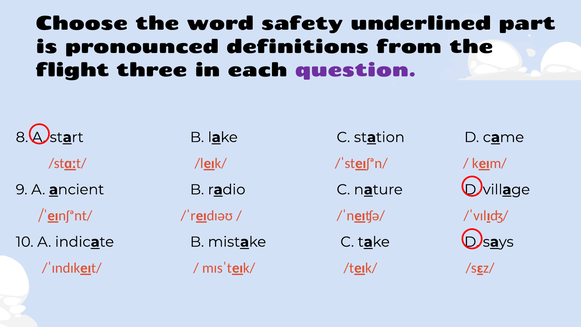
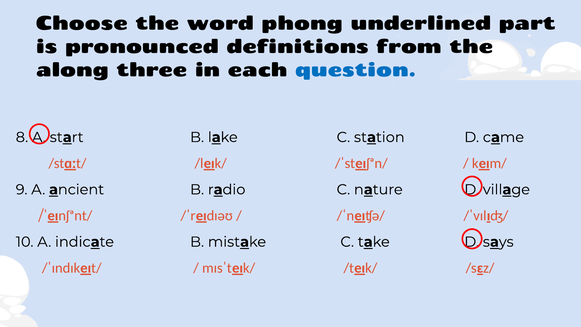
safety: safety -> phong
flight: flight -> along
question colour: purple -> blue
